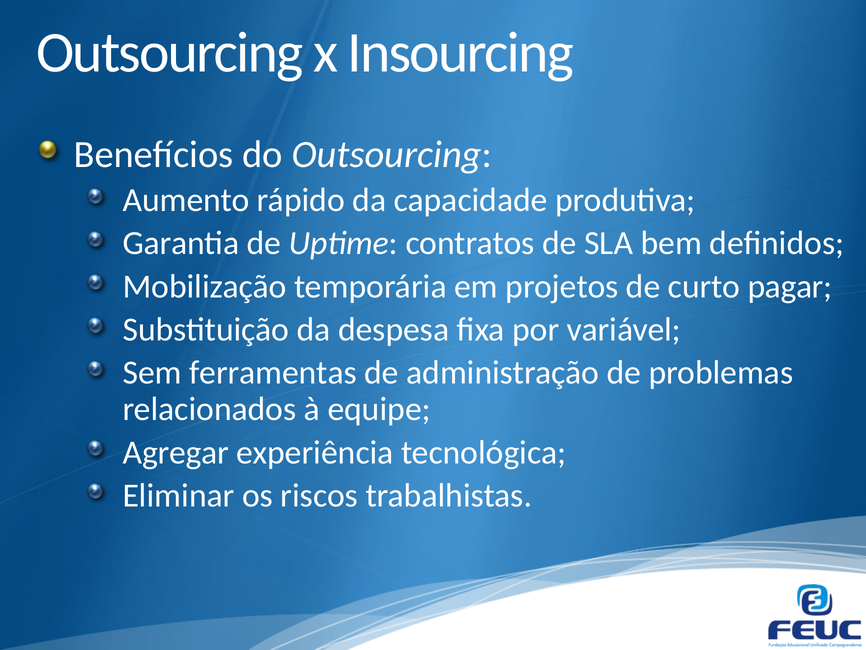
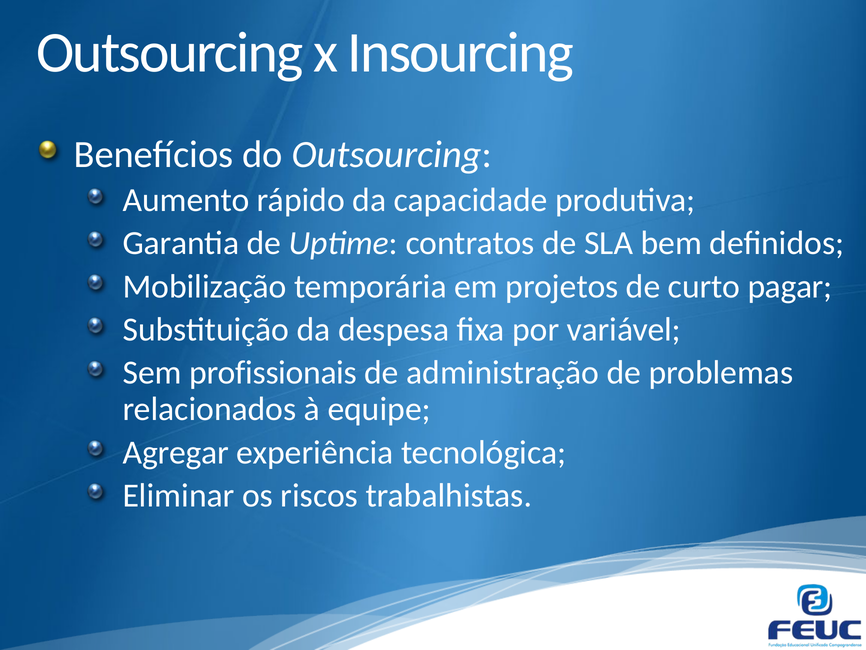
ferramentas: ferramentas -> profissionais
